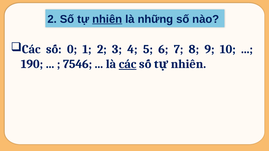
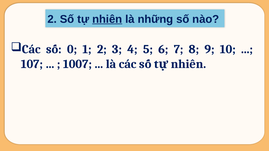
190: 190 -> 107
7546: 7546 -> 1007
các at (128, 64) underline: present -> none
